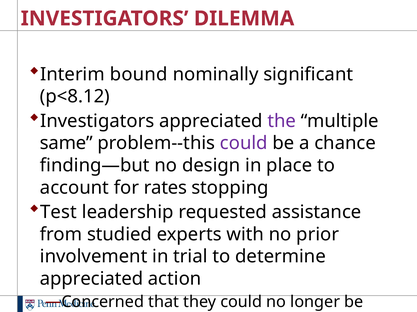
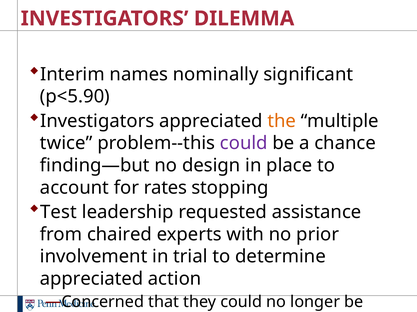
bound: bound -> names
p<8.12: p<8.12 -> p<5.90
the colour: purple -> orange
same: same -> twice
studied: studied -> chaired
